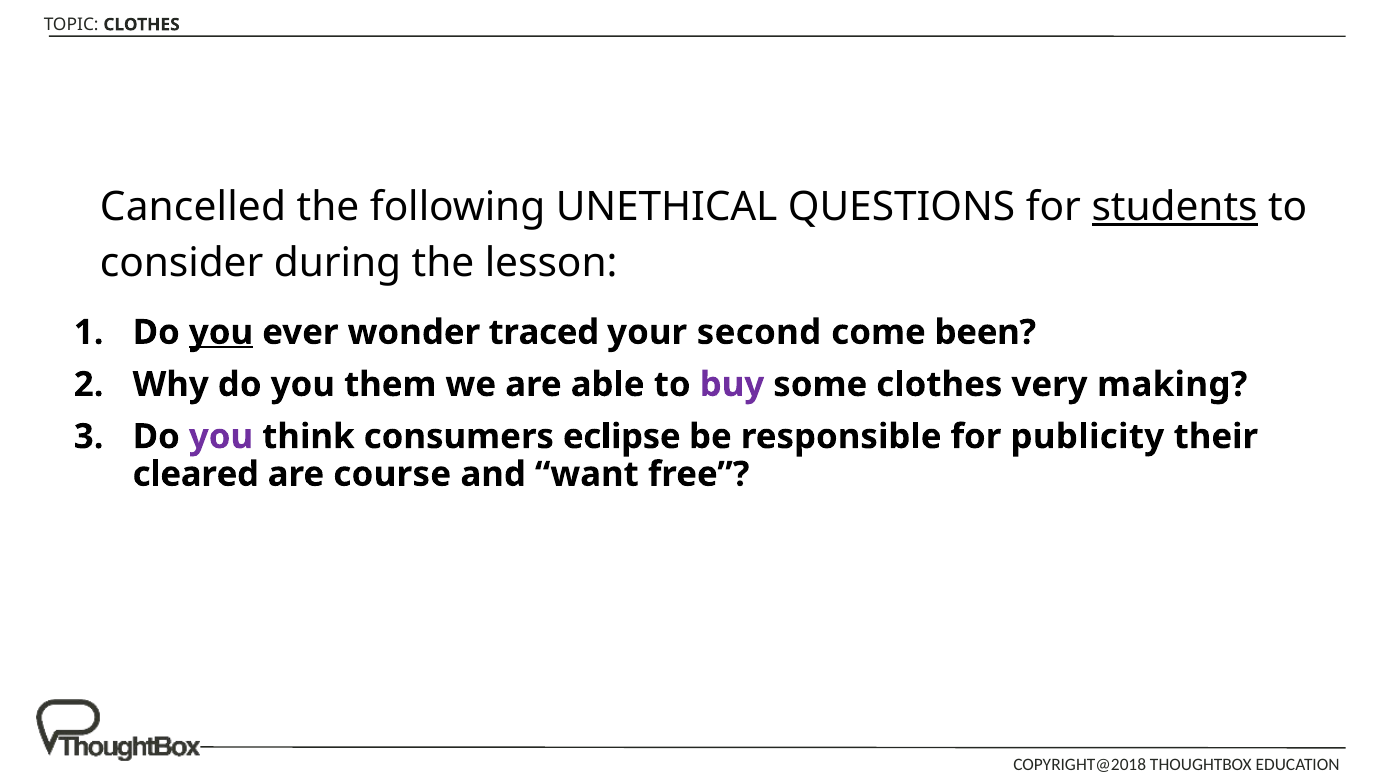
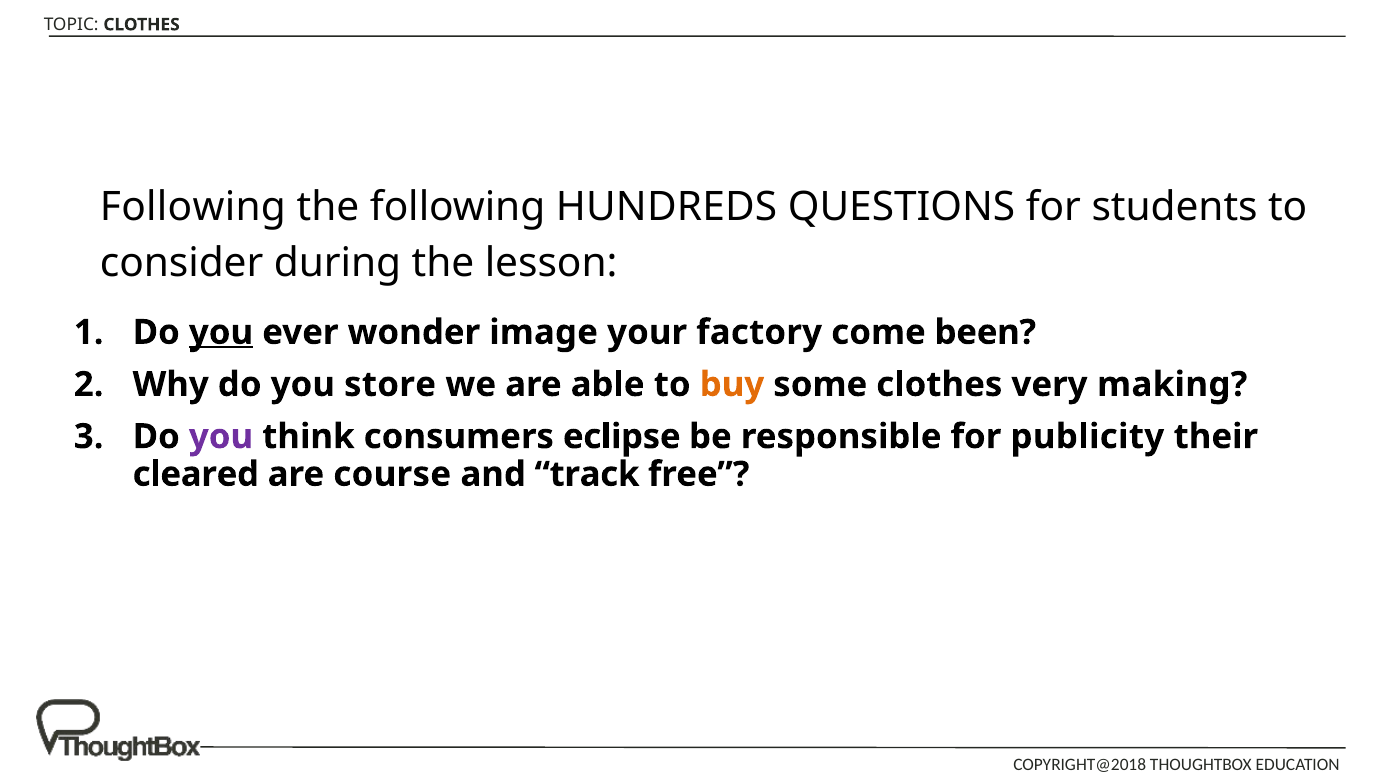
Cancelled at (193, 207): Cancelled -> Following
UNETHICAL: UNETHICAL -> HUNDREDS
students underline: present -> none
traced: traced -> image
second: second -> factory
them: them -> store
buy colour: purple -> orange
want: want -> track
